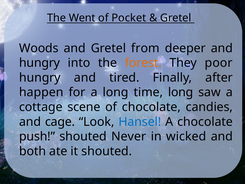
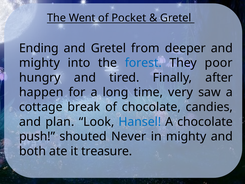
Woods: Woods -> Ending
hungry at (40, 63): hungry -> mighty
forest colour: orange -> blue
time long: long -> very
scene: scene -> break
cage: cage -> plan
in wicked: wicked -> mighty
it shouted: shouted -> treasure
